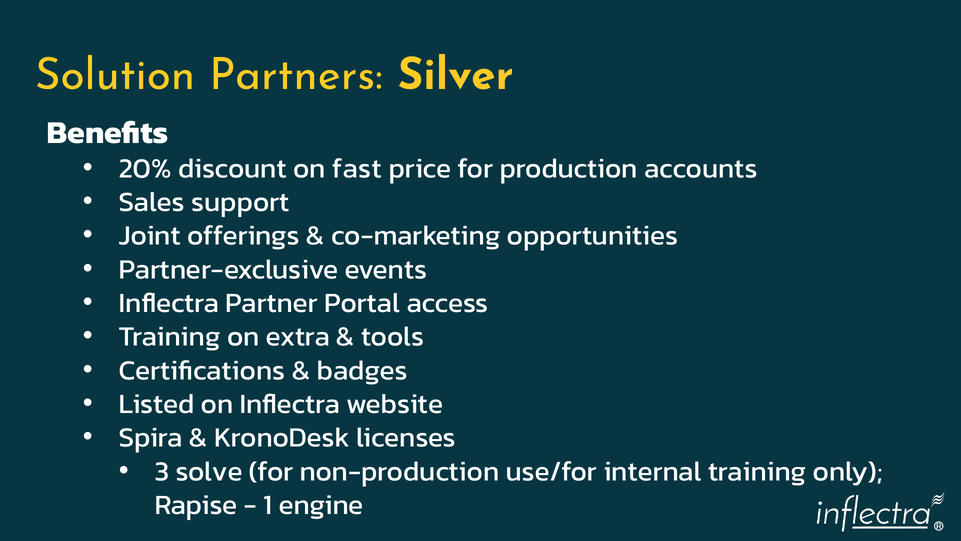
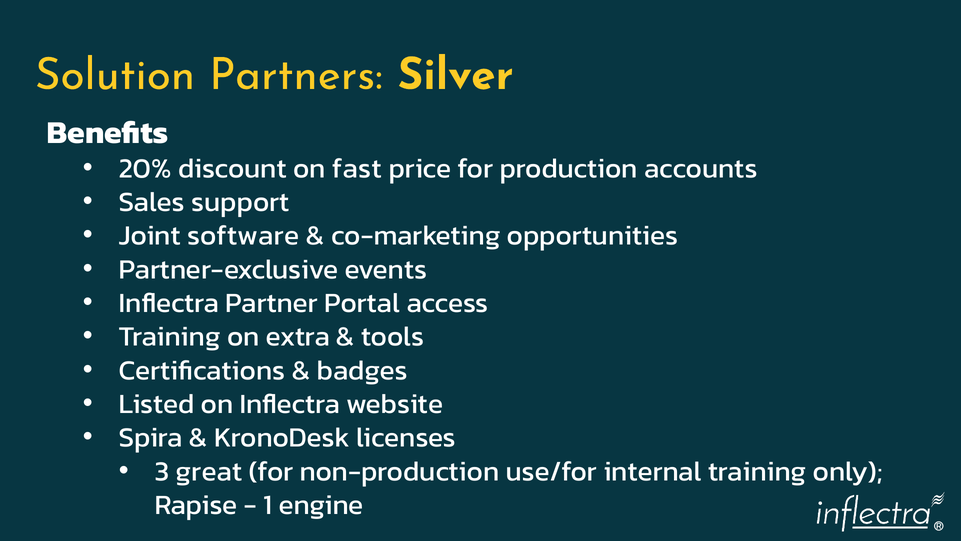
offerings: offerings -> software
solve: solve -> great
